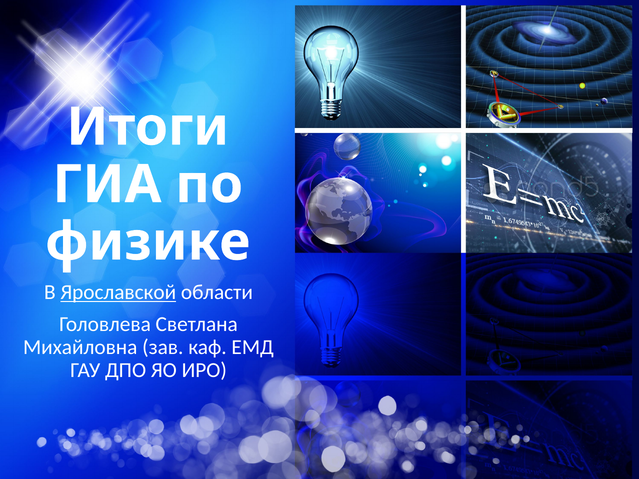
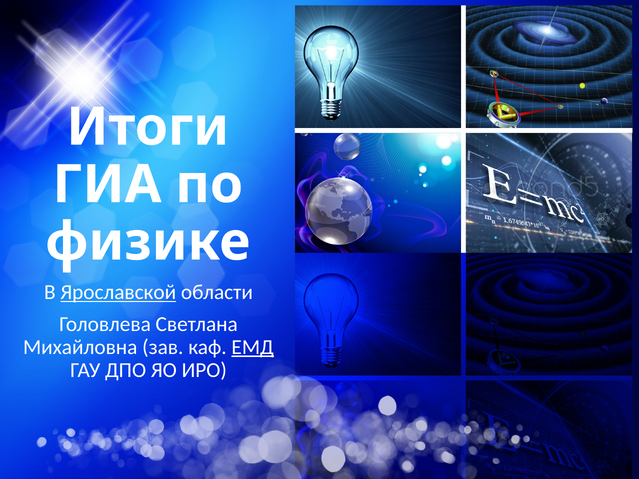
ЕМД underline: none -> present
